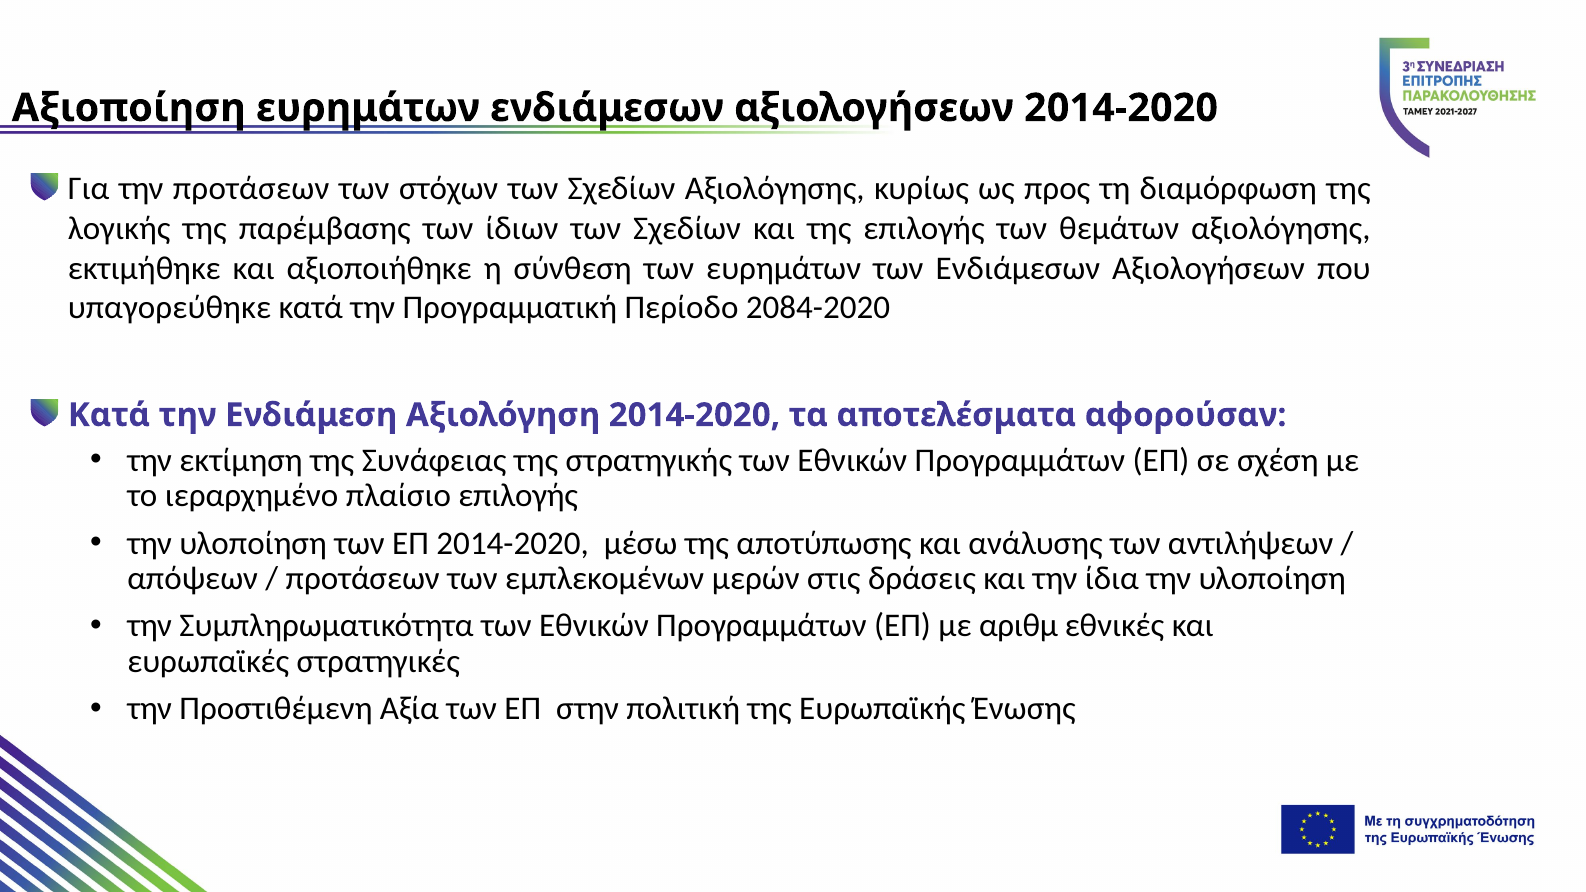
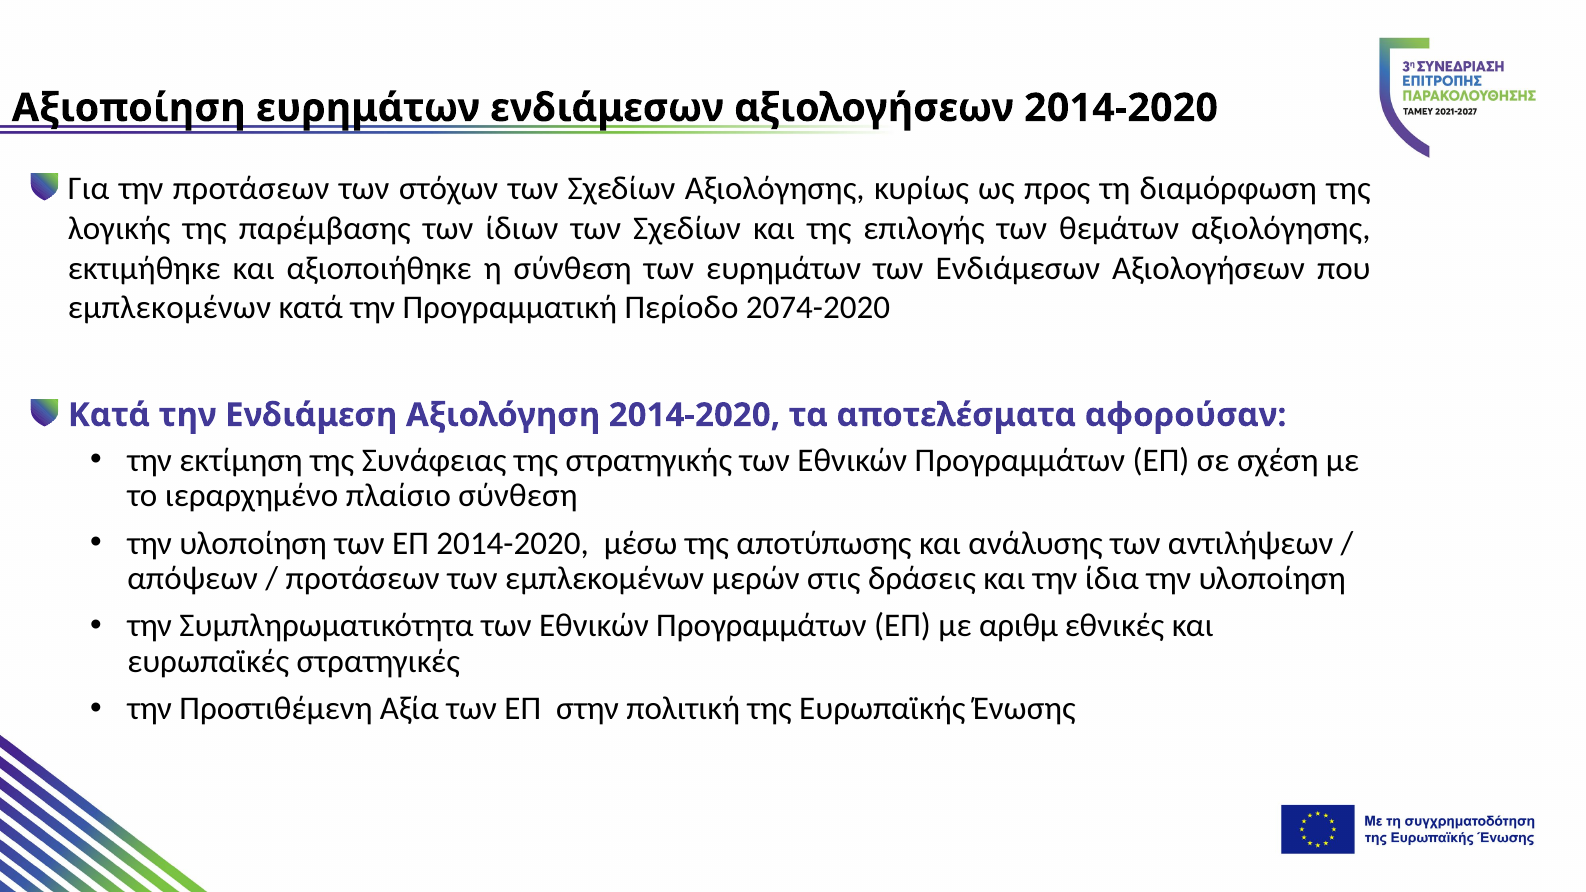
υπαγορεύθηκε at (170, 308): υπαγορεύθηκε -> εμπλεκομένων
2084-2020: 2084-2020 -> 2074-2020
πλαίσιο επιλογής: επιλογής -> σύνθεση
